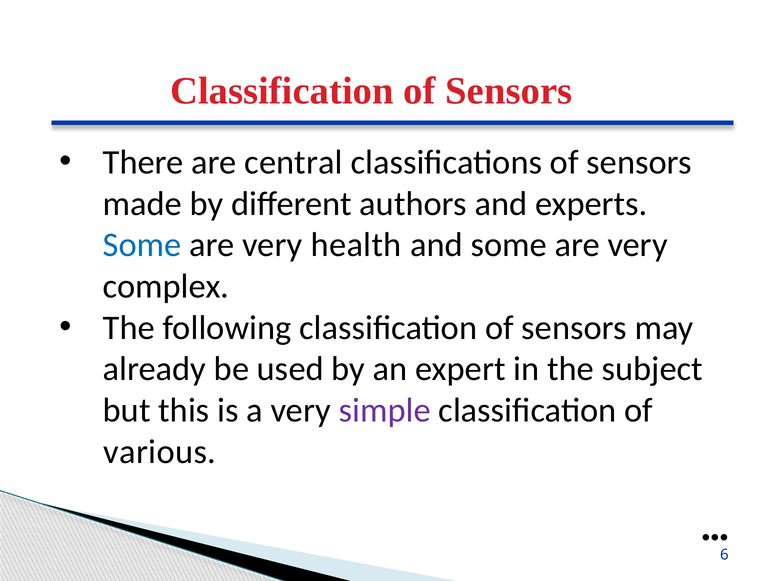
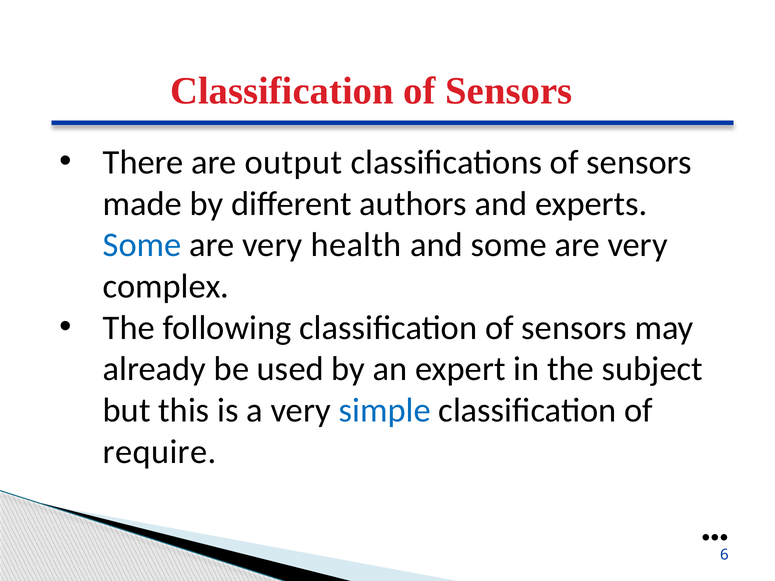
central: central -> output
simple colour: purple -> blue
various: various -> require
